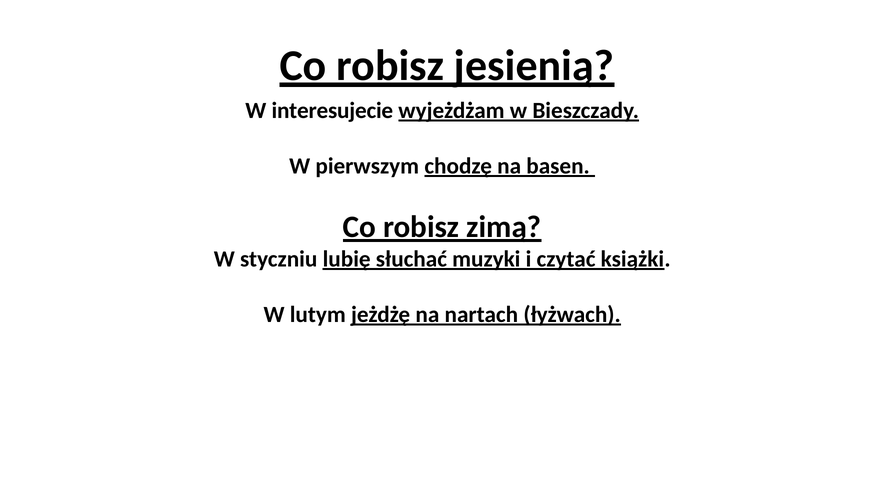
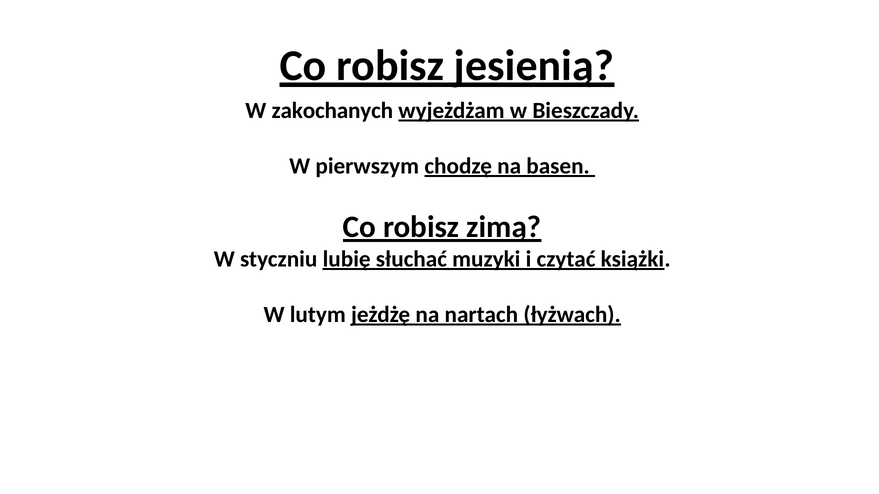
interesujecie: interesujecie -> zakochanych
